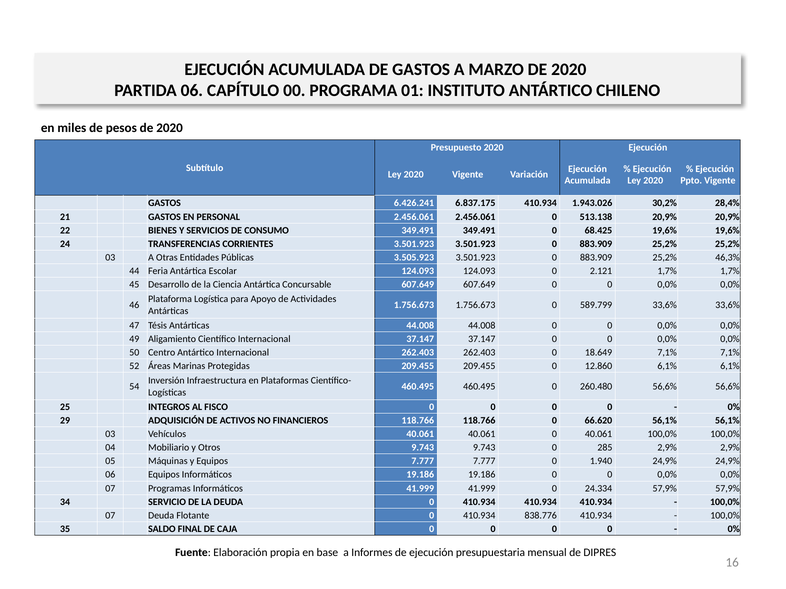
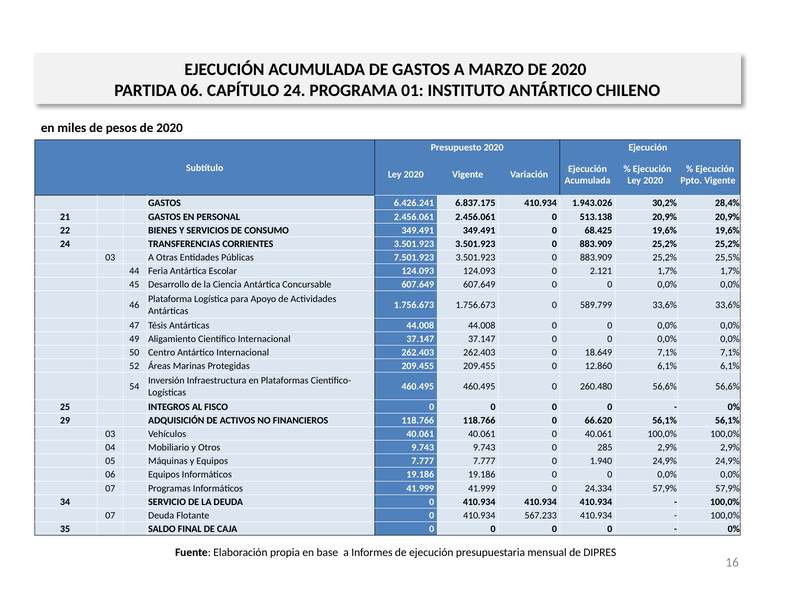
CAPÍTULO 00: 00 -> 24
3.505.923: 3.505.923 -> 7.501.923
46,3%: 46,3% -> 25,5%
838.776: 838.776 -> 567.233
